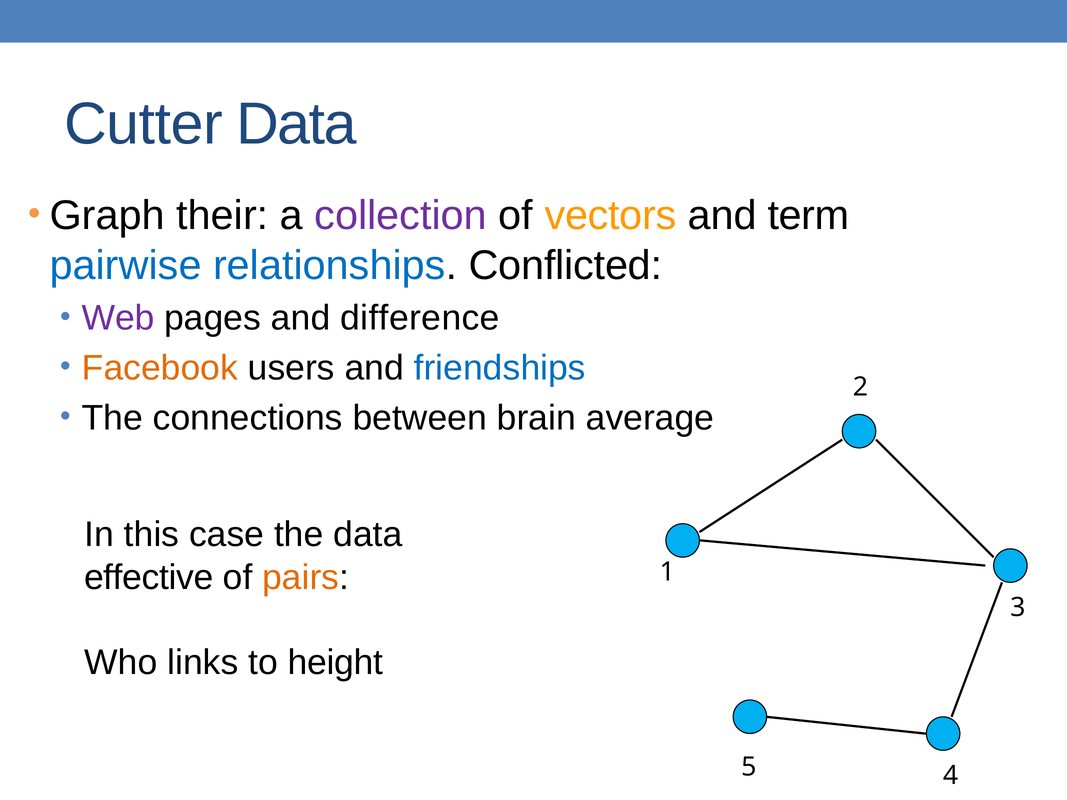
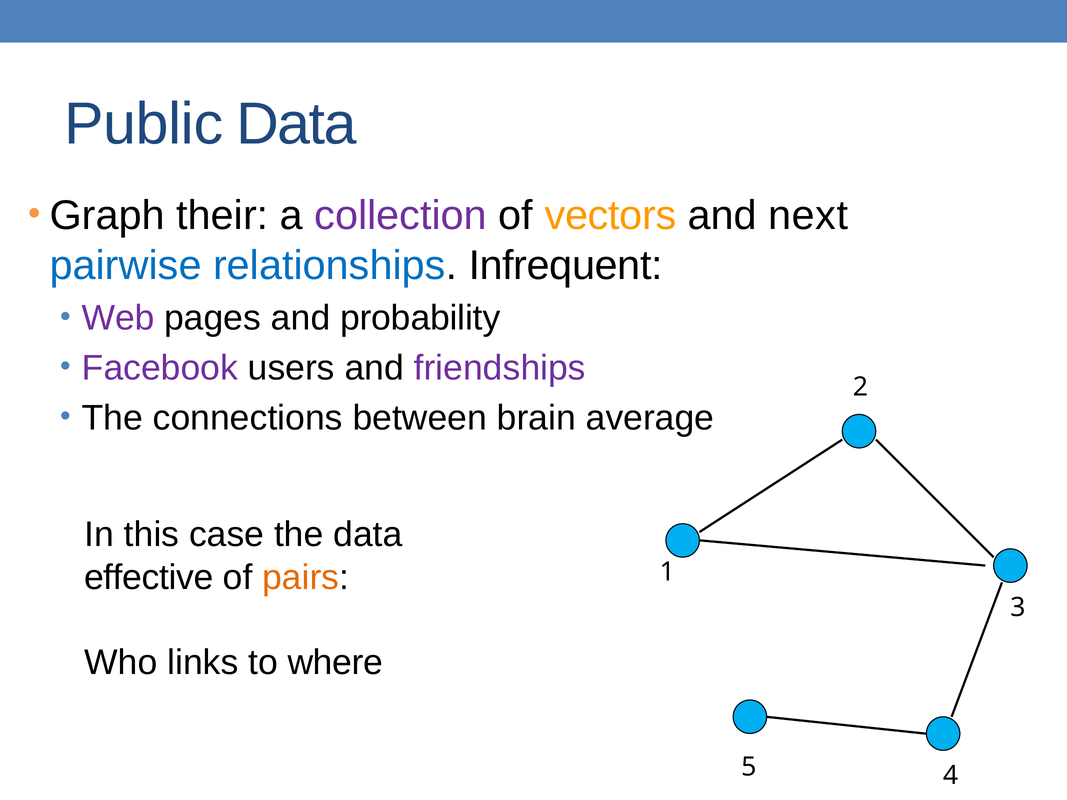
Cutter: Cutter -> Public
term: term -> next
Conflicted: Conflicted -> Infrequent
difference: difference -> probability
Facebook colour: orange -> purple
friendships colour: blue -> purple
height: height -> where
